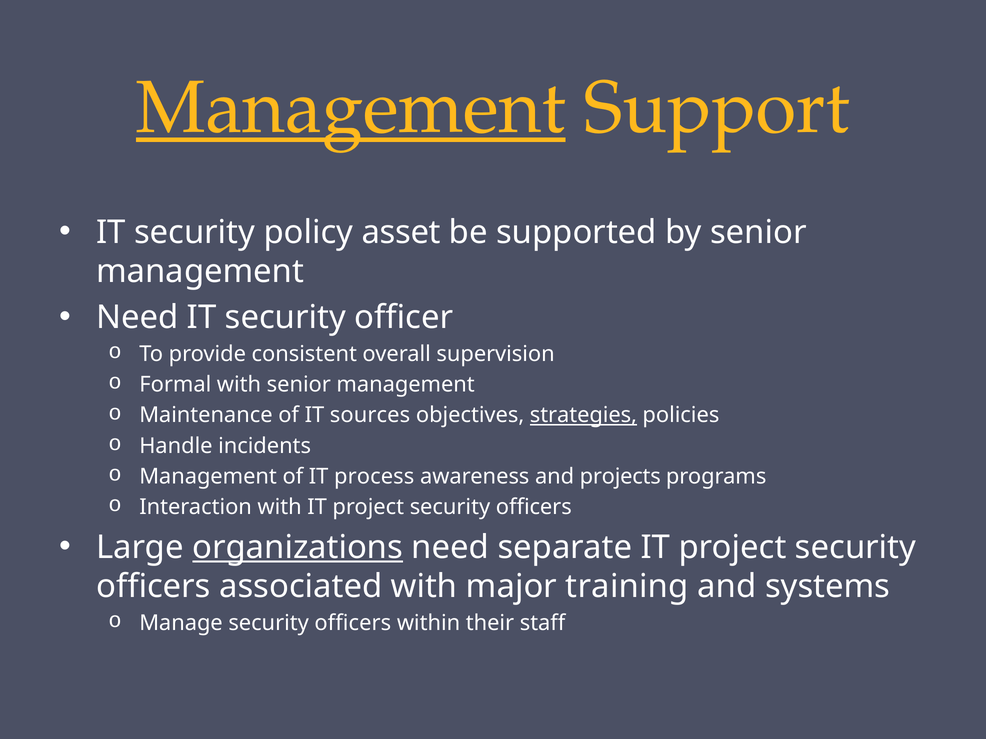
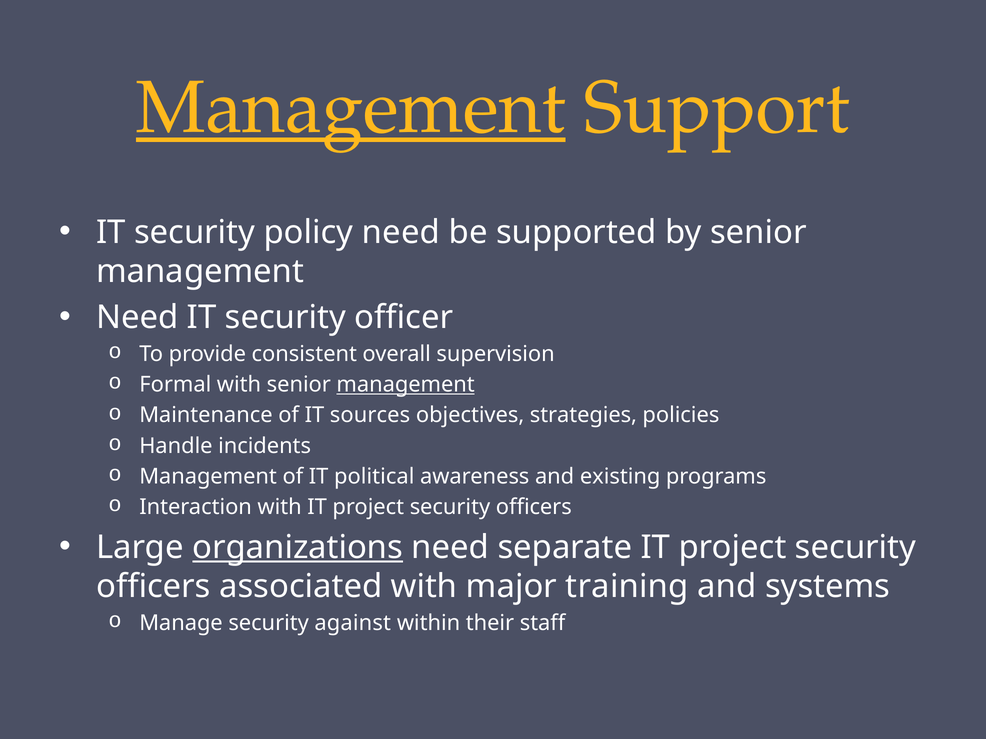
policy asset: asset -> need
management at (406, 385) underline: none -> present
strategies underline: present -> none
process: process -> political
projects: projects -> existing
Manage security officers: officers -> against
